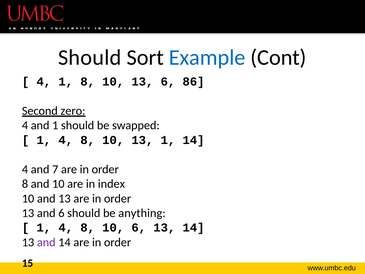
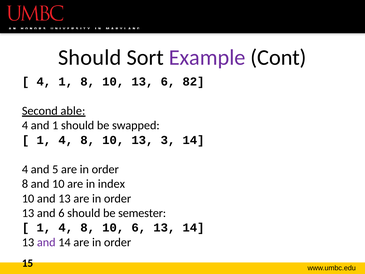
Example colour: blue -> purple
86: 86 -> 82
zero: zero -> able
13 1: 1 -> 3
7: 7 -> 5
anything: anything -> semester
